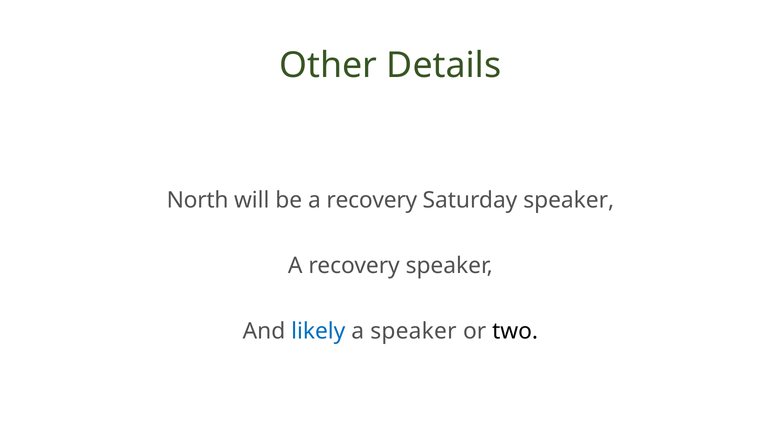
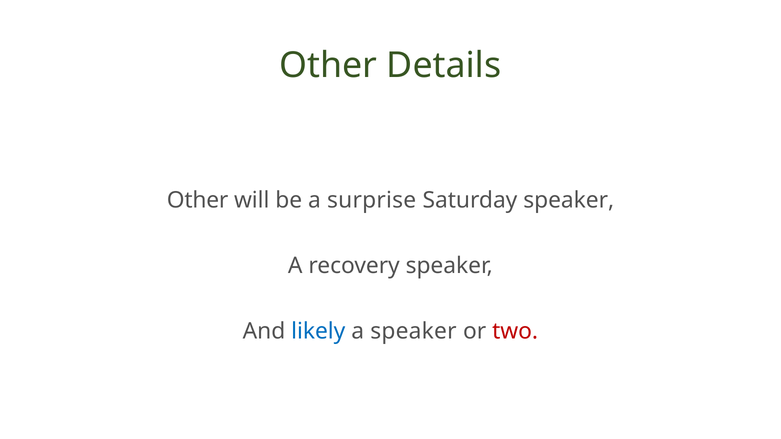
North at (198, 200): North -> Other
be a recovery: recovery -> surprise
two colour: black -> red
